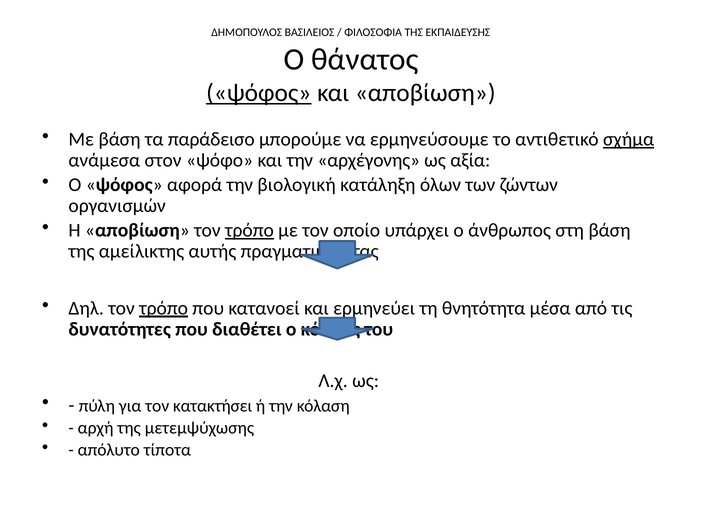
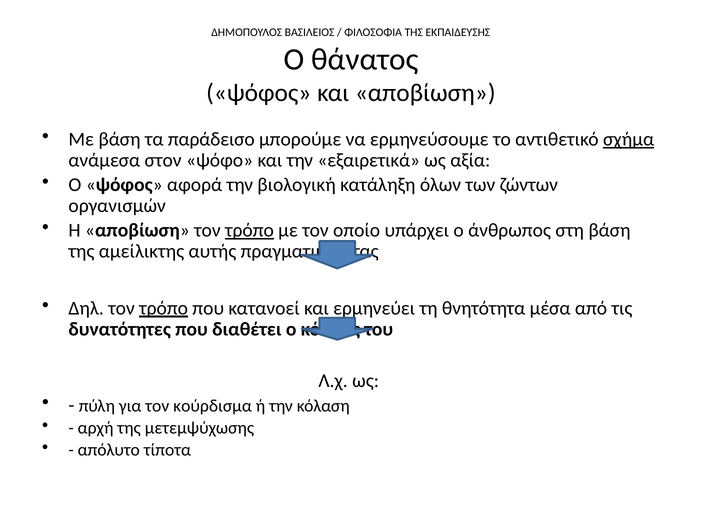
ψόφος at (259, 93) underline: present -> none
αρχέγονης: αρχέγονης -> εξαιρετικά
κατακτήσει: κατακτήσει -> κούρδισμα
